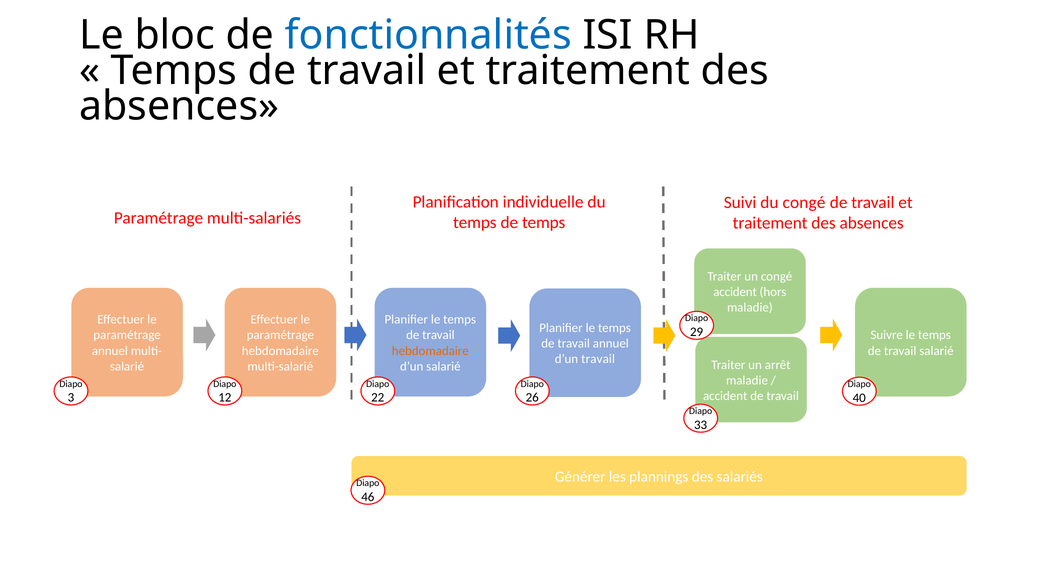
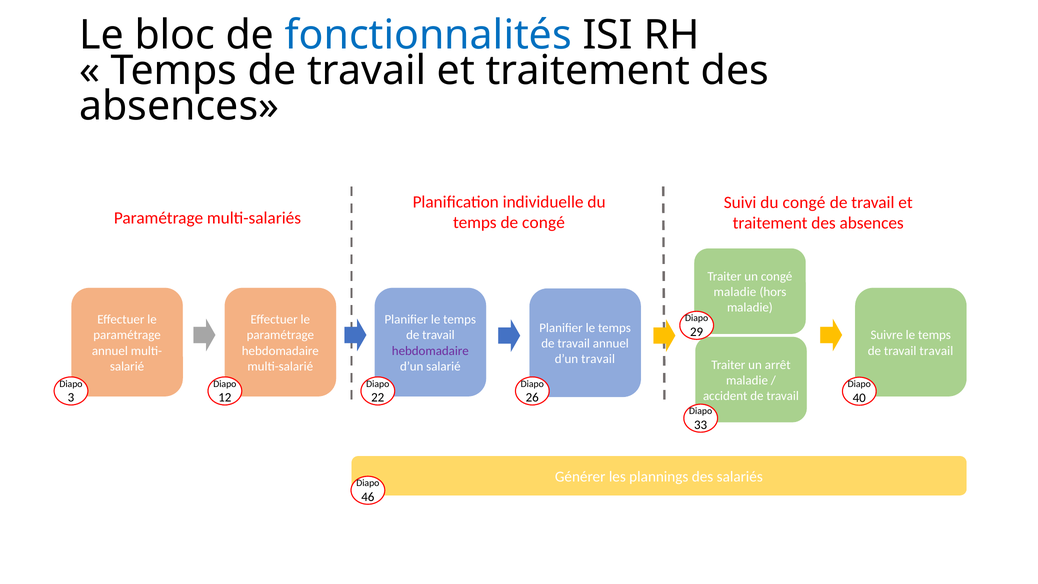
de temps: temps -> congé
accident at (735, 292): accident -> maladie
hebdomadaire at (430, 351) colour: orange -> purple
travail salarié: salarié -> travail
